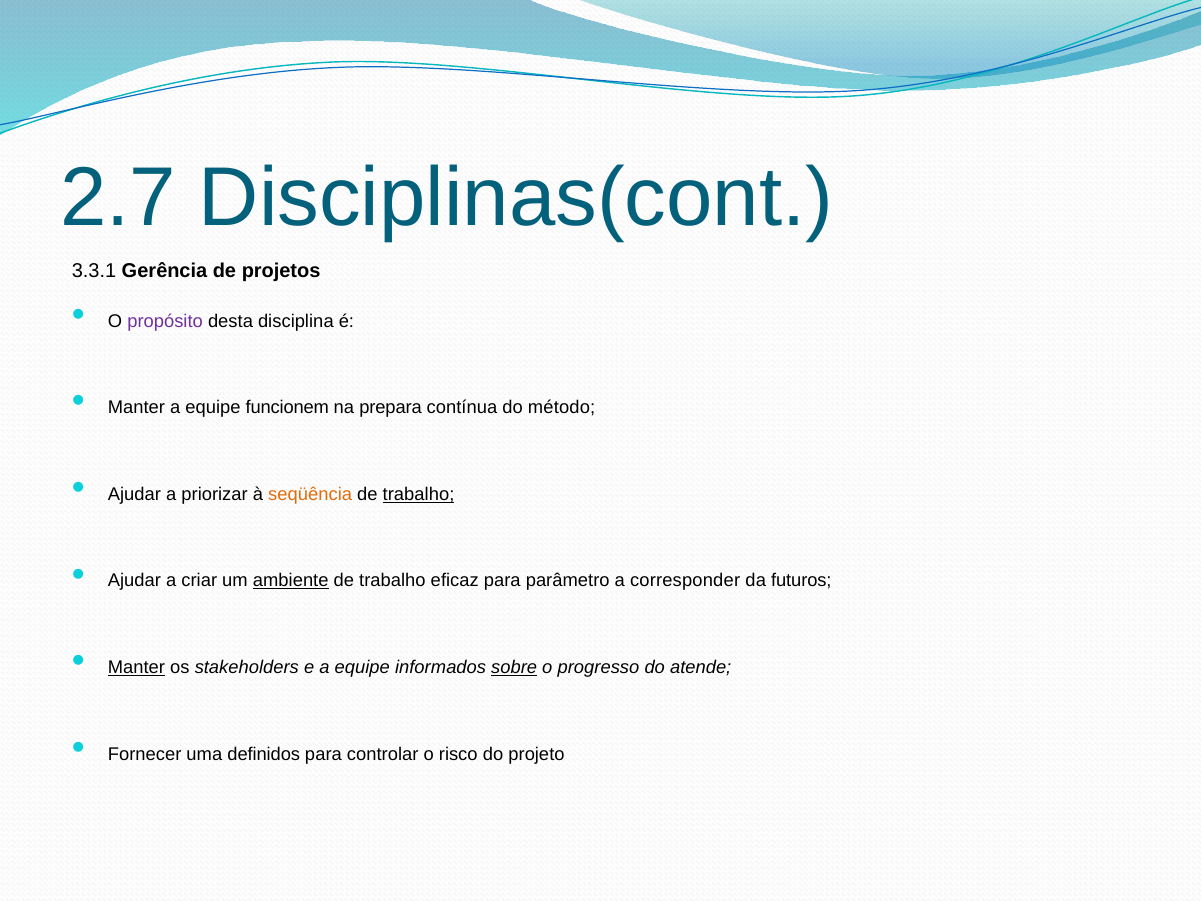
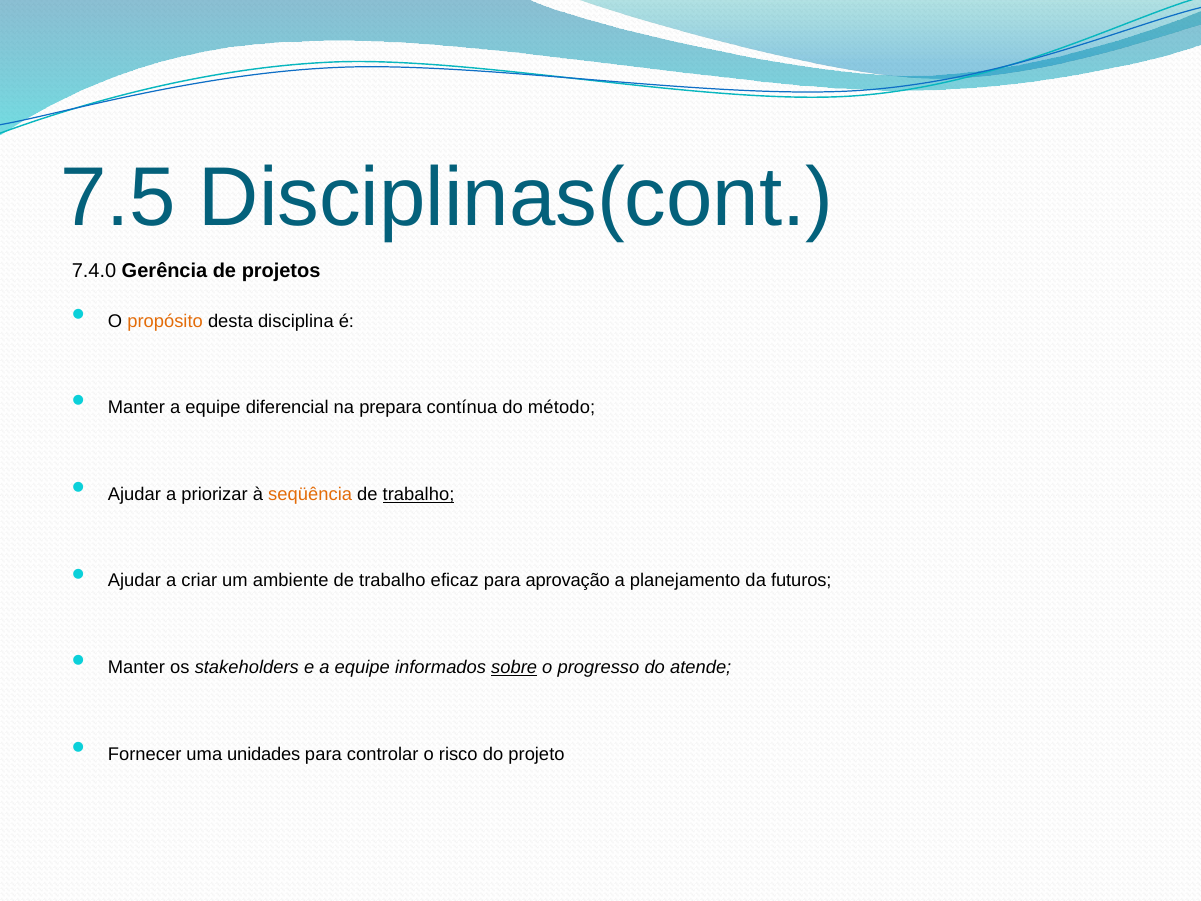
2.7: 2.7 -> 7.5
3.3.1: 3.3.1 -> 7.4.0
propósito colour: purple -> orange
funcionem: funcionem -> diferencial
ambiente underline: present -> none
parâmetro: parâmetro -> aprovação
corresponder: corresponder -> planejamento
Manter at (136, 667) underline: present -> none
definidos: definidos -> unidades
